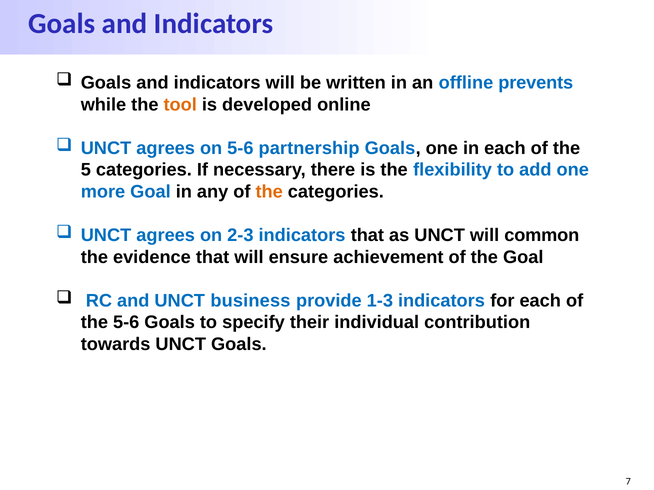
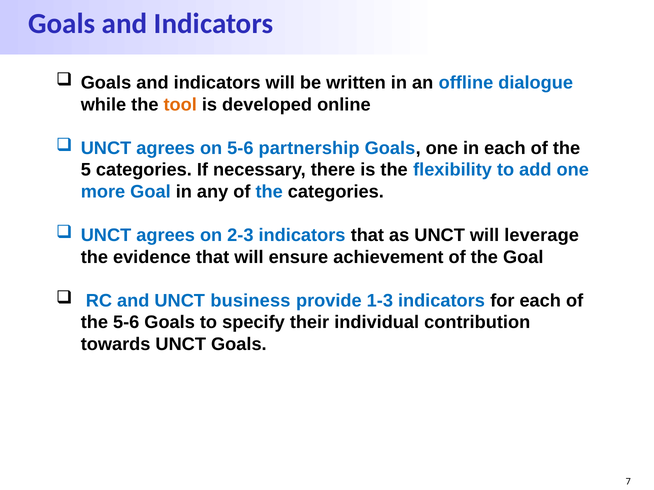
prevents: prevents -> dialogue
the at (269, 192) colour: orange -> blue
common: common -> leverage
